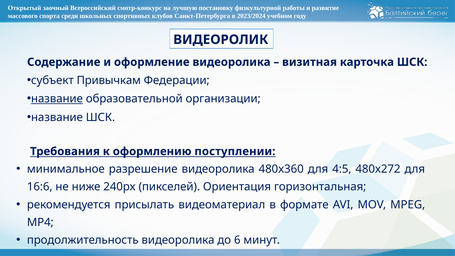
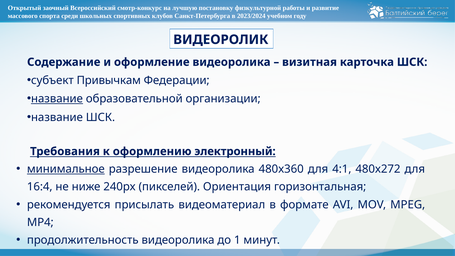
поступлении: поступлении -> электронный
минимальное underline: none -> present
4:5: 4:5 -> 4:1
16:6: 16:6 -> 16:4
6: 6 -> 1
